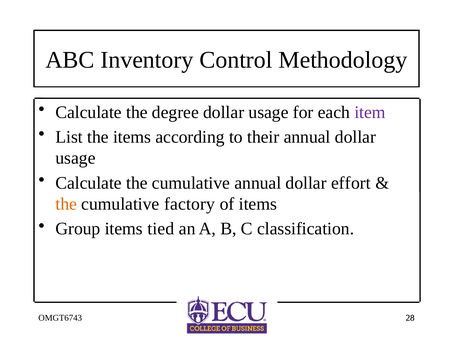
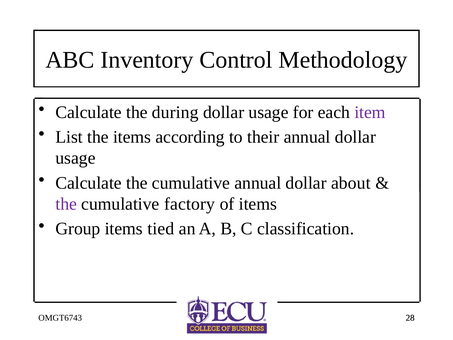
degree: degree -> during
effort: effort -> about
the at (66, 204) colour: orange -> purple
